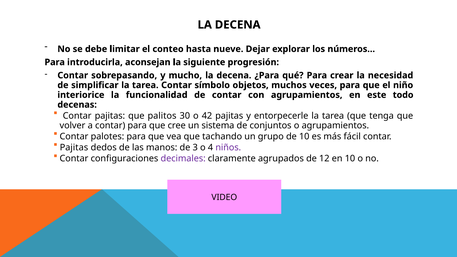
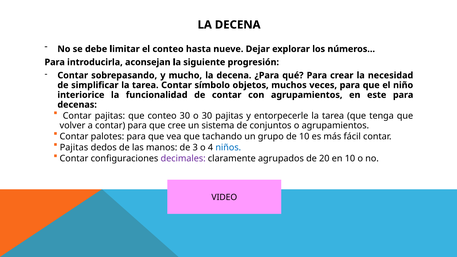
este todo: todo -> para
que palitos: palitos -> conteo
o 42: 42 -> 30
niños colour: purple -> blue
12: 12 -> 20
